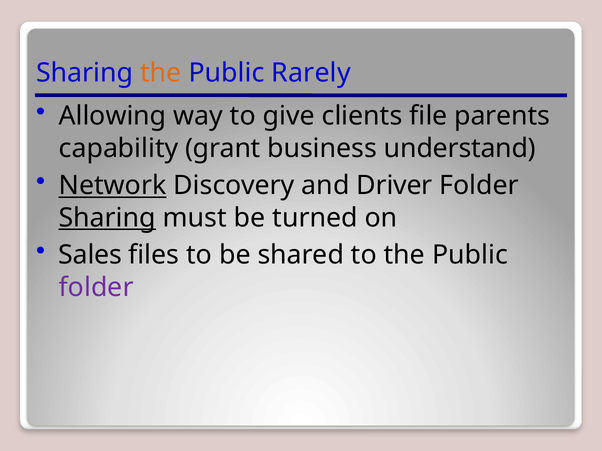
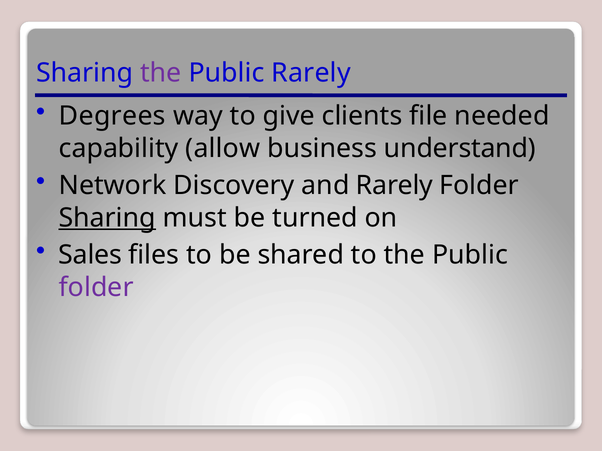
the at (161, 73) colour: orange -> purple
Allowing: Allowing -> Degrees
parents: parents -> needed
grant: grant -> allow
Network underline: present -> none
and Driver: Driver -> Rarely
